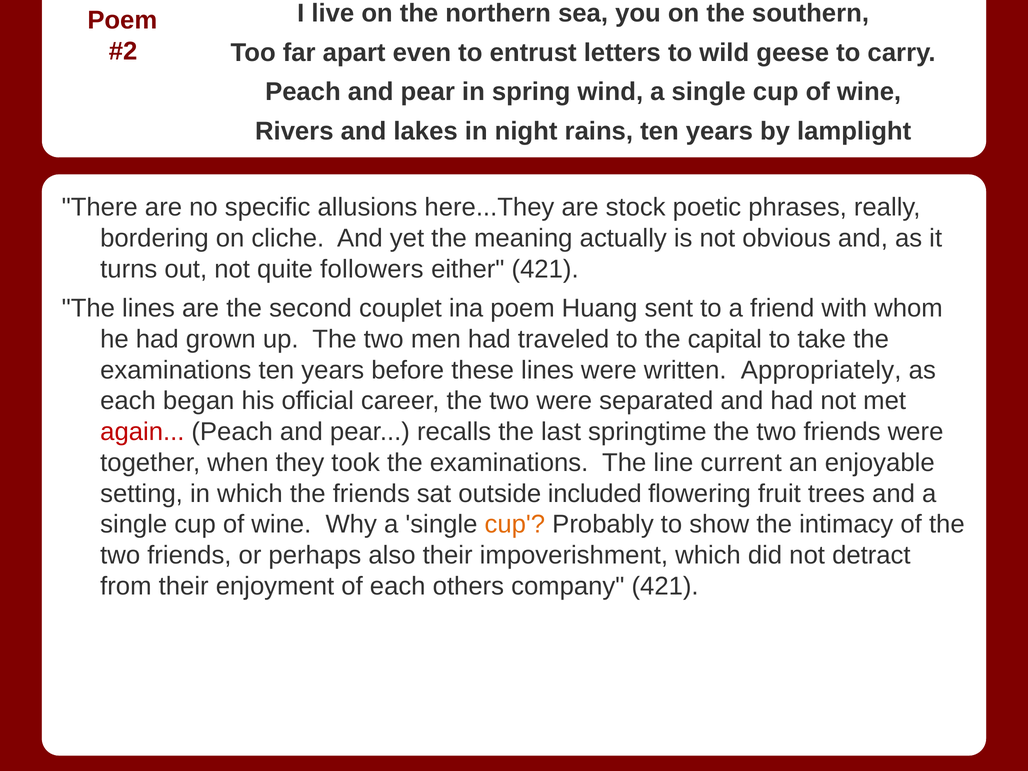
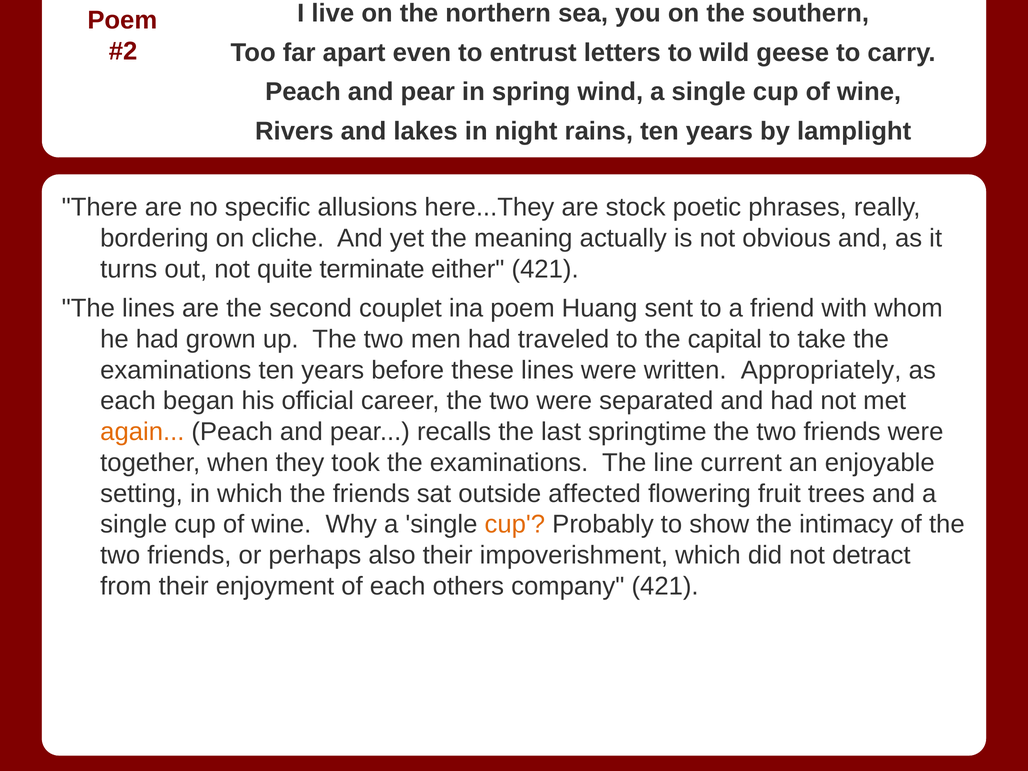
followers: followers -> terminate
again colour: red -> orange
included: included -> affected
